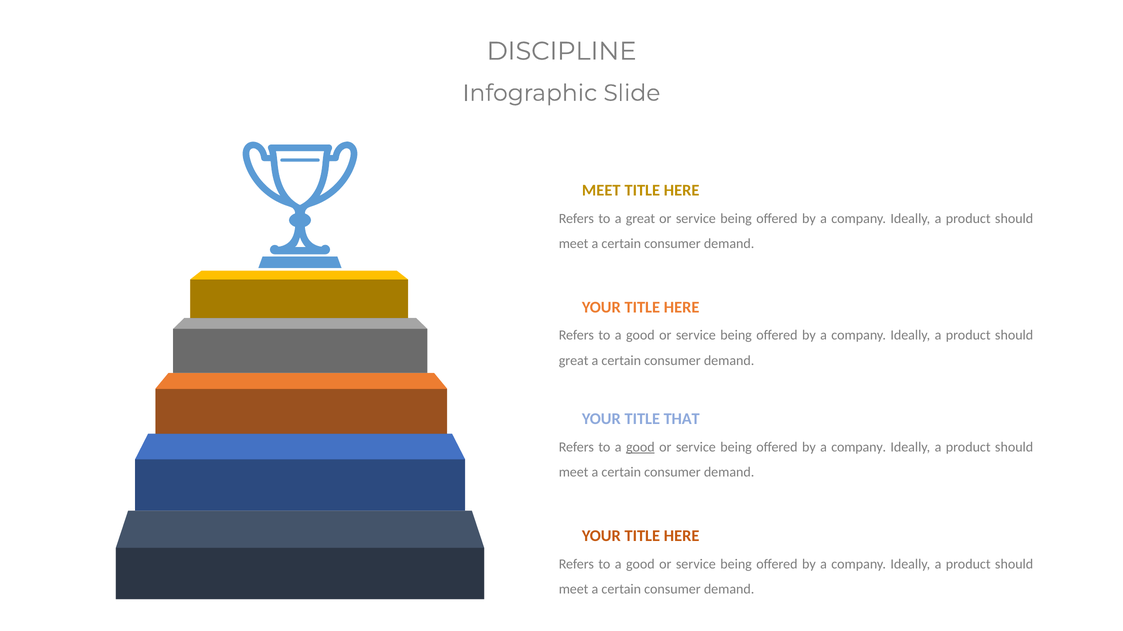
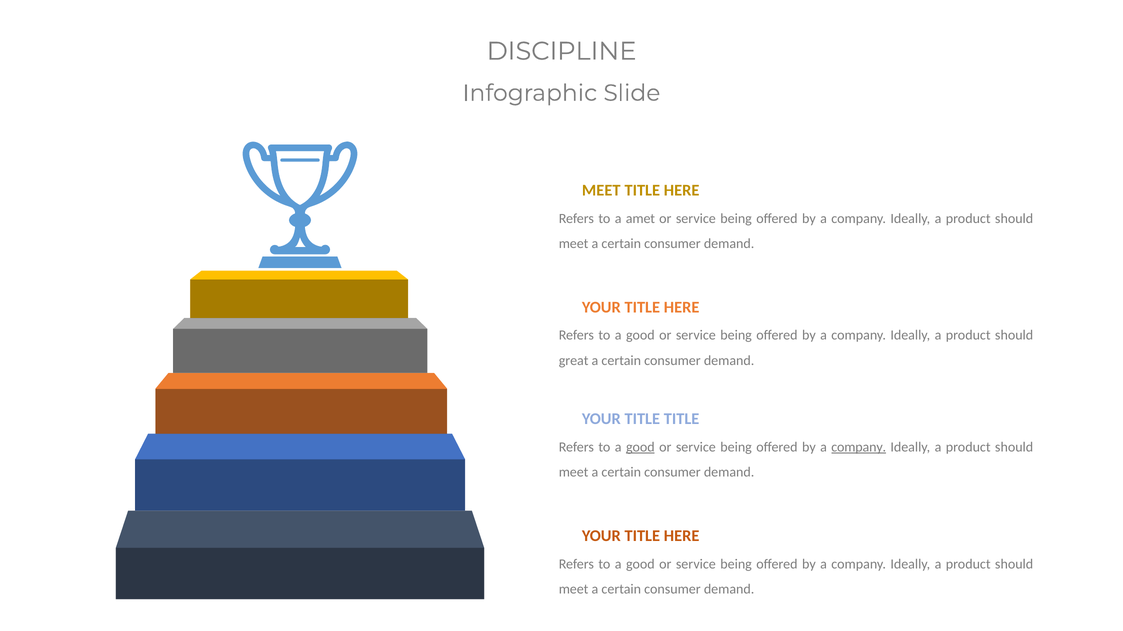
a great: great -> amet
TITLE THAT: THAT -> TITLE
company at (859, 448) underline: none -> present
